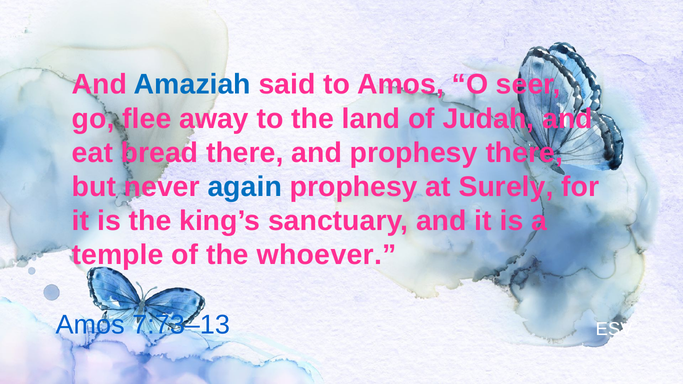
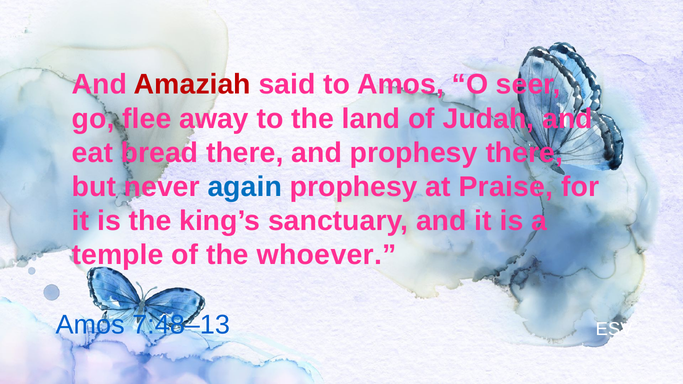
Amaziah colour: blue -> red
Surely: Surely -> Praise
7:73–13: 7:73–13 -> 7:48–13
